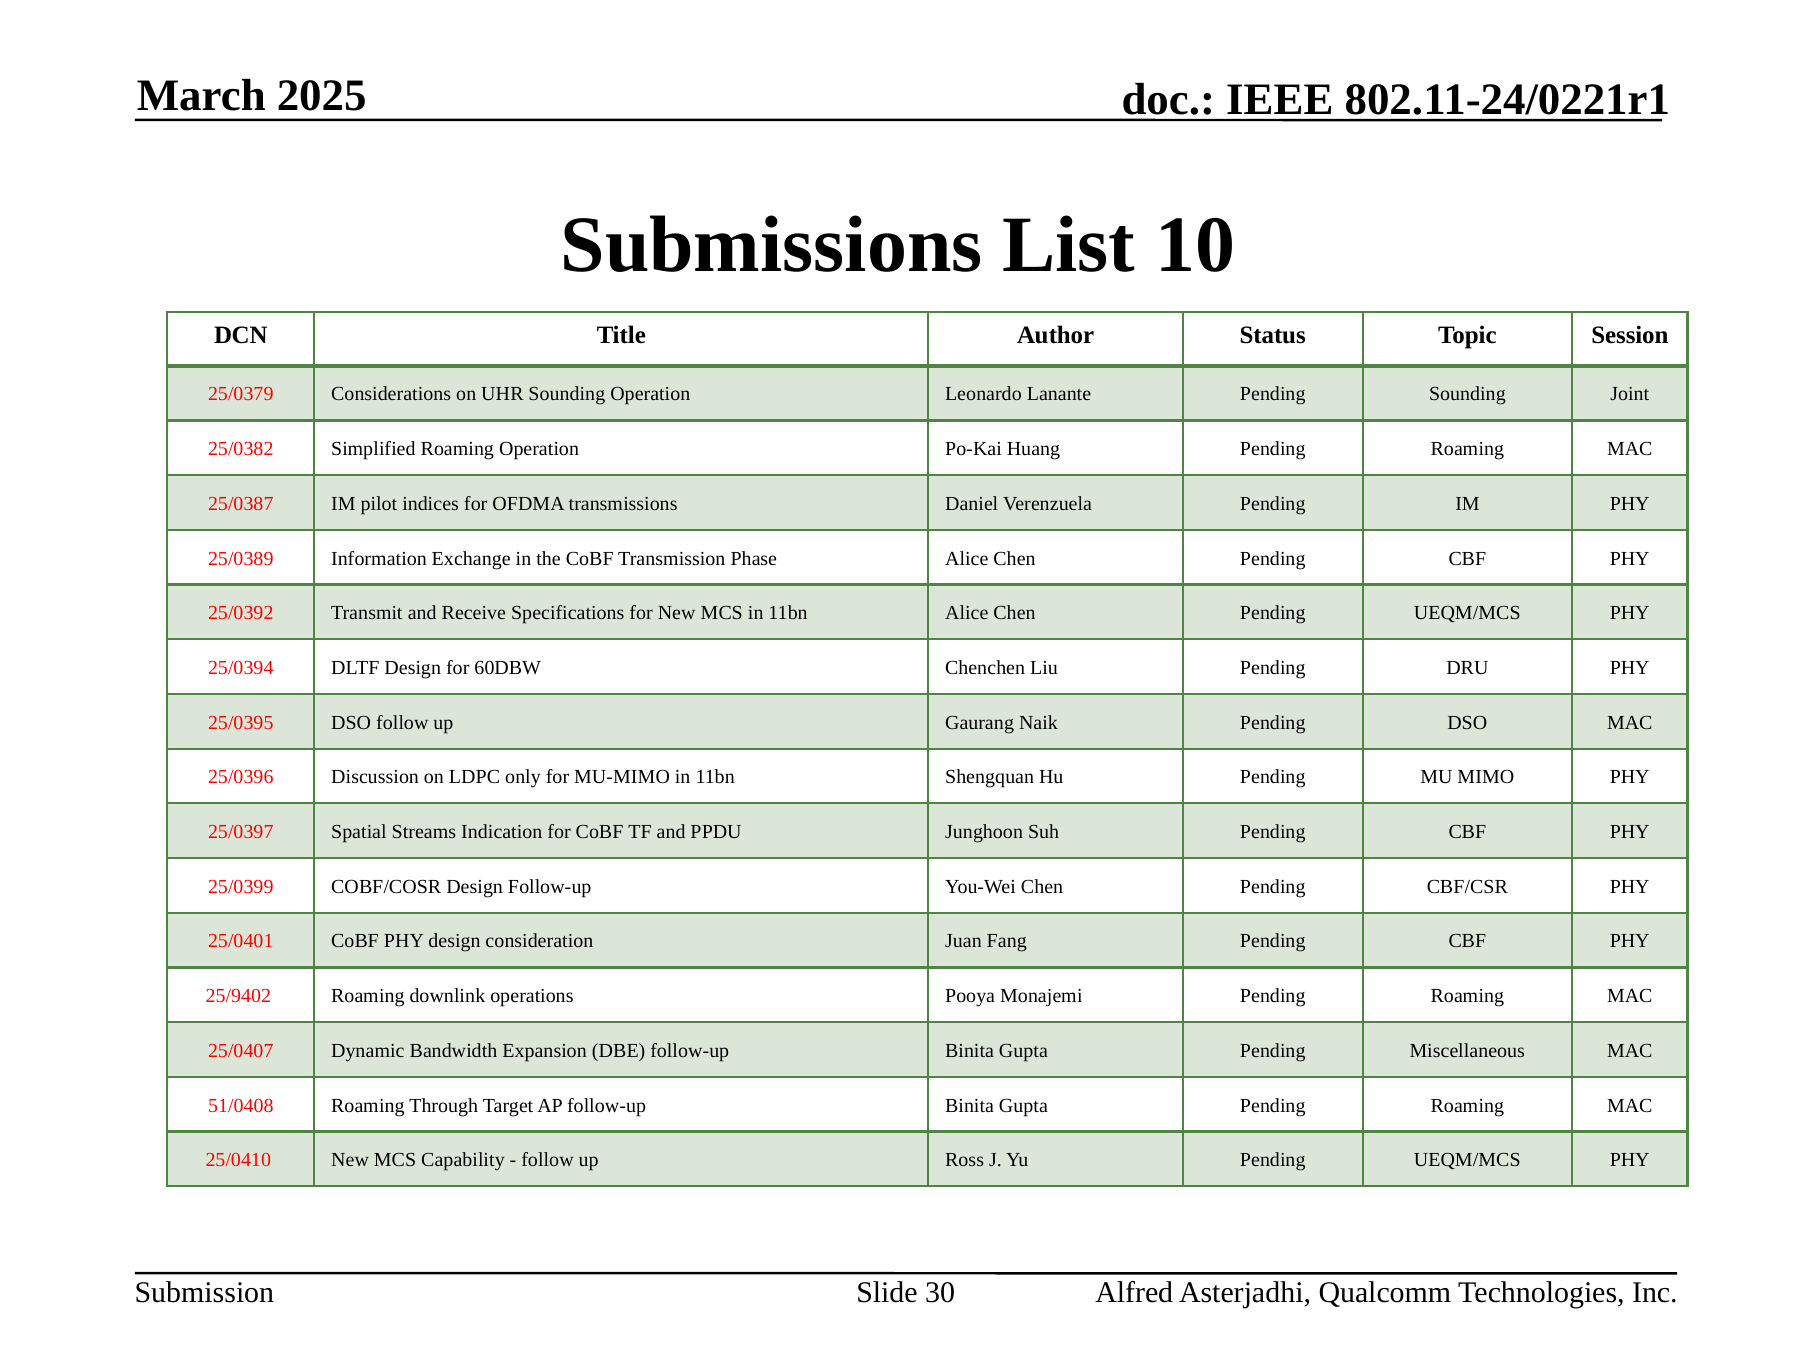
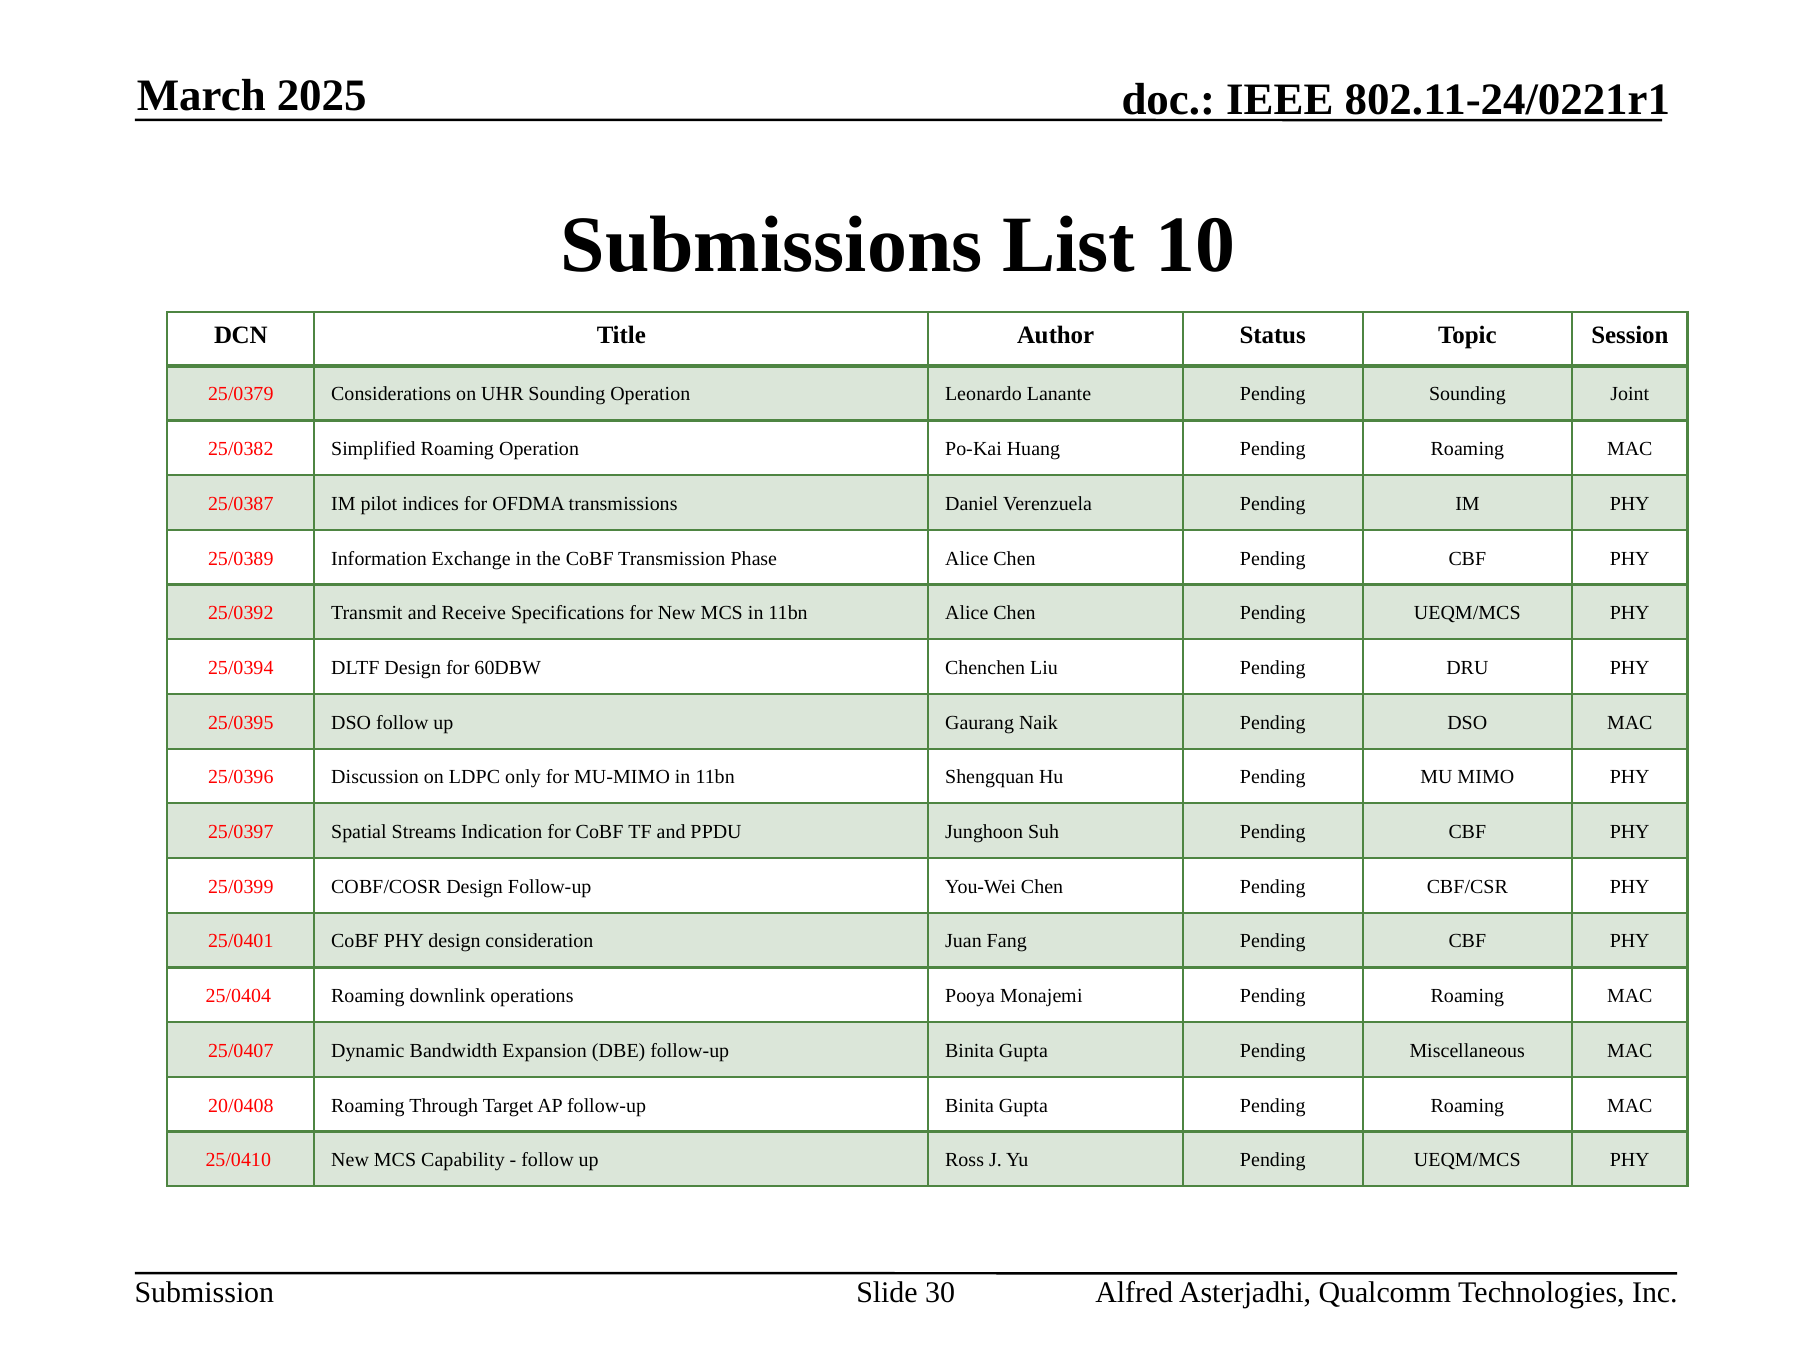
25/9402: 25/9402 -> 25/0404
51/0408: 51/0408 -> 20/0408
